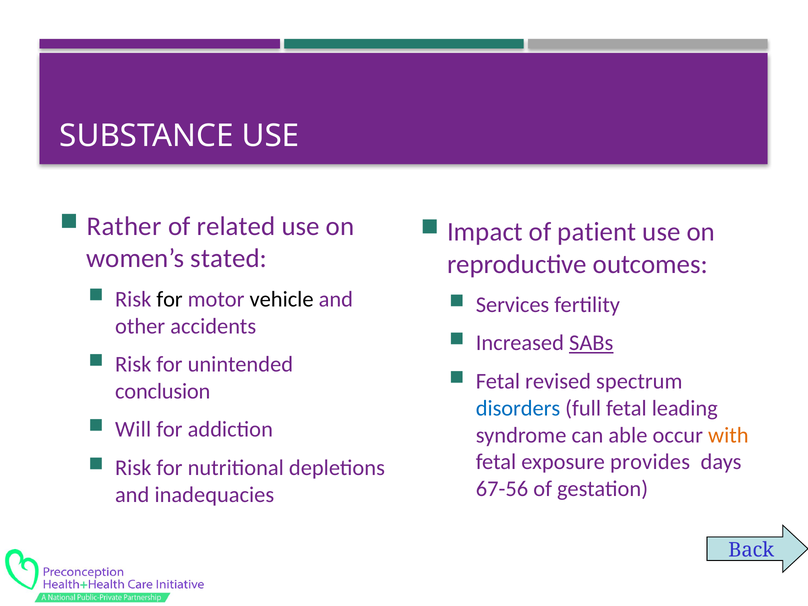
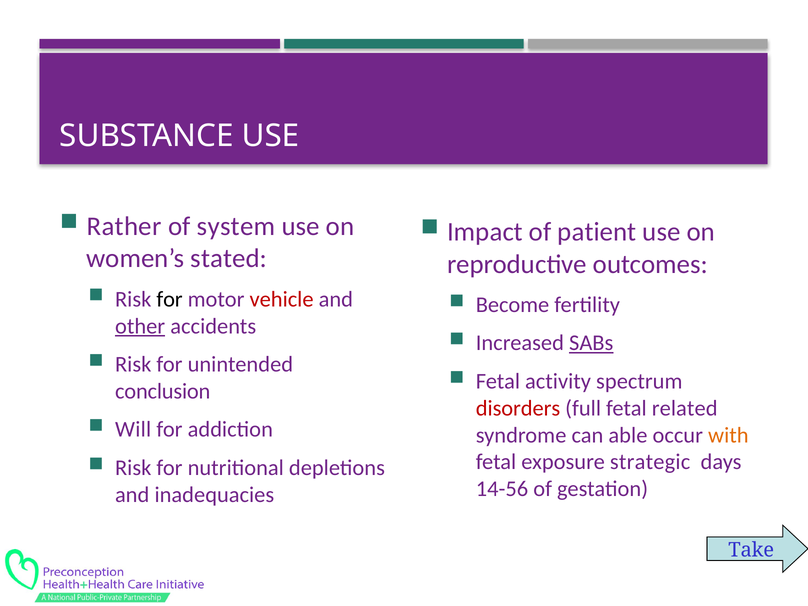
related: related -> system
vehicle colour: black -> red
Services: Services -> Become
other underline: none -> present
revised: revised -> activity
disorders colour: blue -> red
leading: leading -> related
provides: provides -> strategic
67-56: 67-56 -> 14-56
Back: Back -> Take
